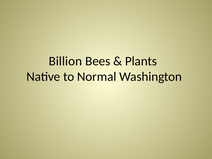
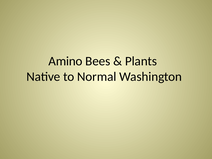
Billion: Billion -> Amino
